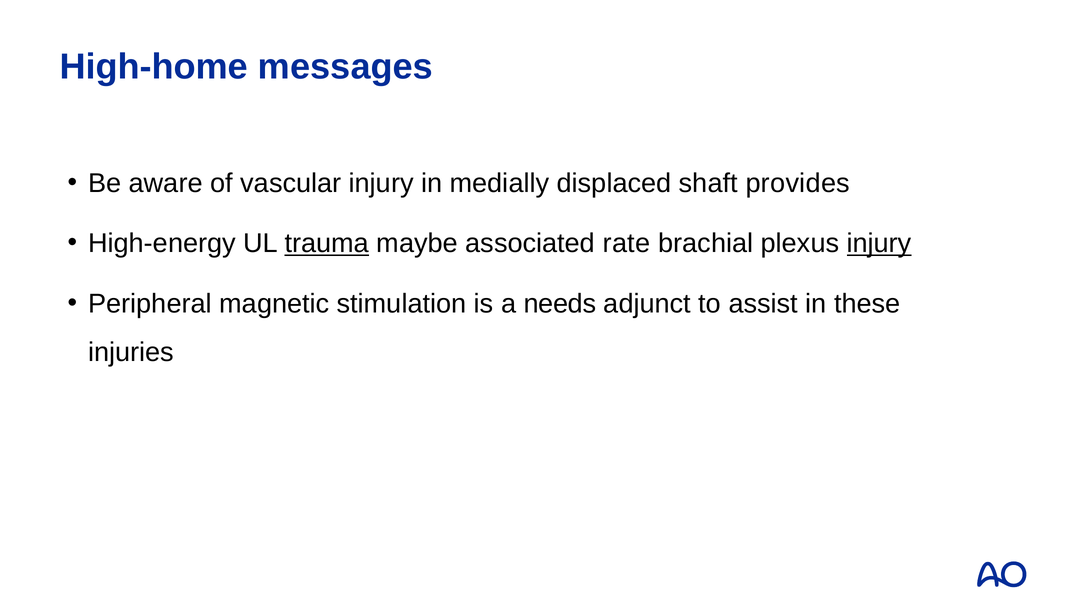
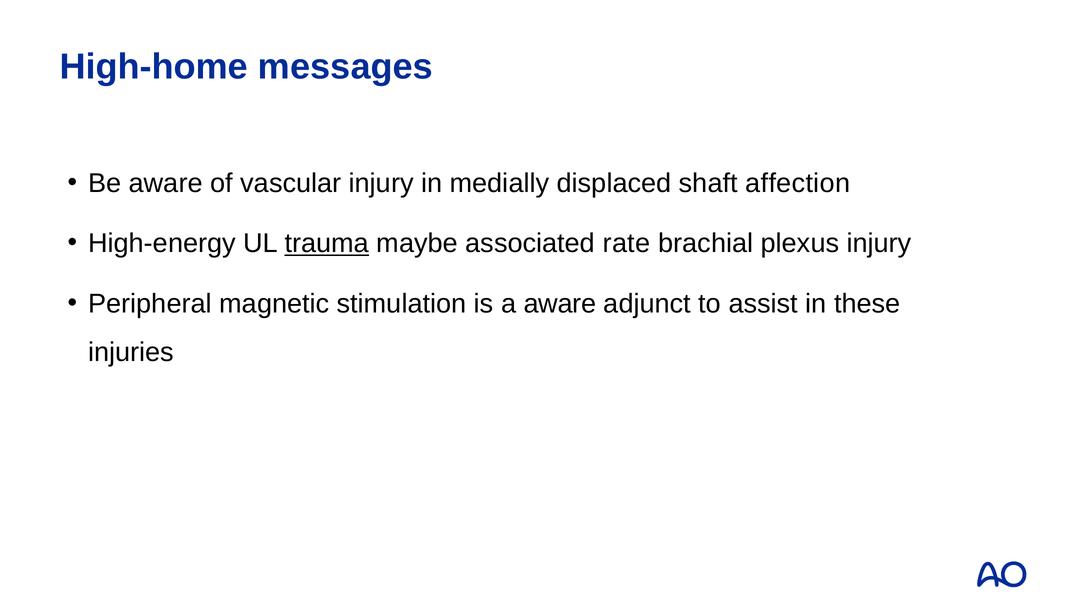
provides: provides -> affection
injury at (879, 244) underline: present -> none
a needs: needs -> aware
